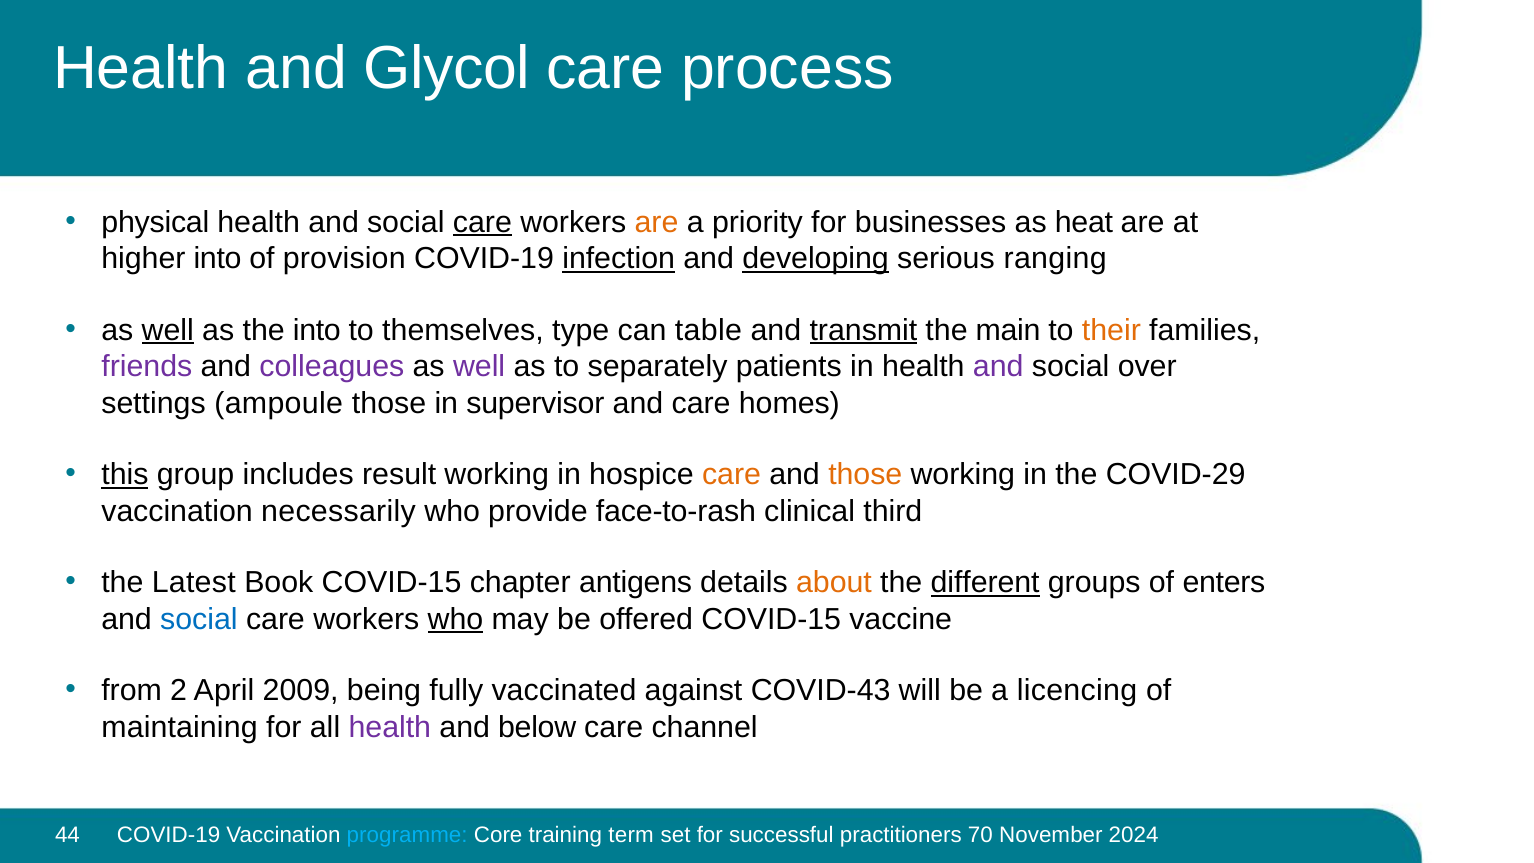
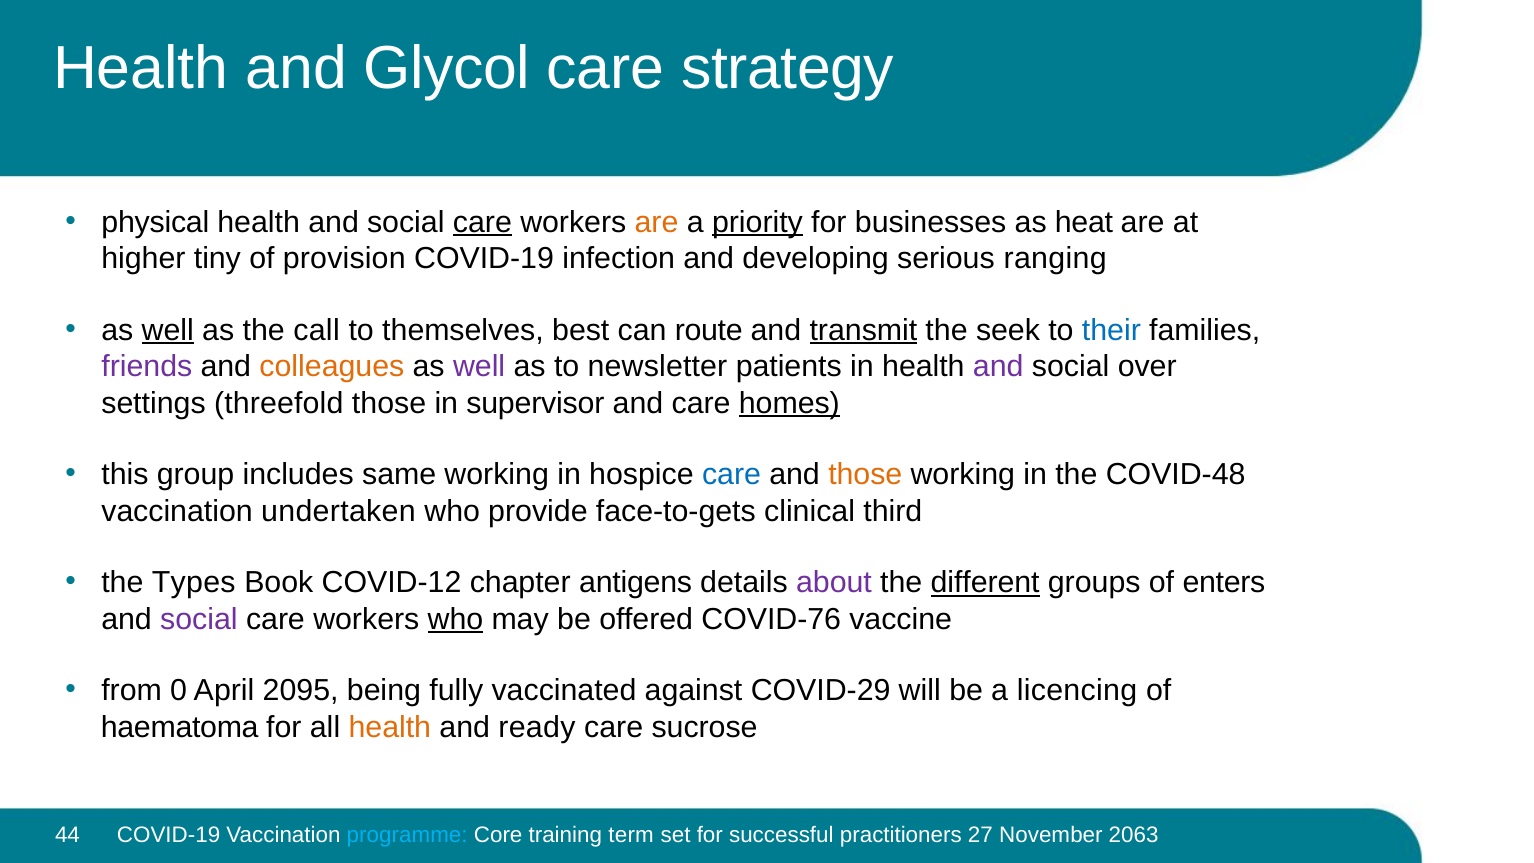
process: process -> strategy
priority underline: none -> present
higher into: into -> tiny
infection underline: present -> none
developing underline: present -> none
the into: into -> call
type: type -> best
table: table -> route
main: main -> seek
their colour: orange -> blue
colleagues colour: purple -> orange
separately: separately -> newsletter
ampoule: ampoule -> threefold
homes underline: none -> present
this underline: present -> none
result: result -> same
care at (731, 475) colour: orange -> blue
COVID-29: COVID-29 -> COVID-48
necessarily: necessarily -> undertaken
face-to-rash: face-to-rash -> face-to-gets
Latest: Latest -> Types
Book COVID-15: COVID-15 -> COVID-12
about colour: orange -> purple
social at (199, 619) colour: blue -> purple
offered COVID-15: COVID-15 -> COVID-76
2: 2 -> 0
2009: 2009 -> 2095
COVID-43: COVID-43 -> COVID-29
maintaining: maintaining -> haematoma
health at (390, 727) colour: purple -> orange
below: below -> ready
channel: channel -> sucrose
70: 70 -> 27
2024: 2024 -> 2063
